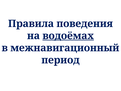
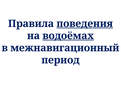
поведения underline: none -> present
